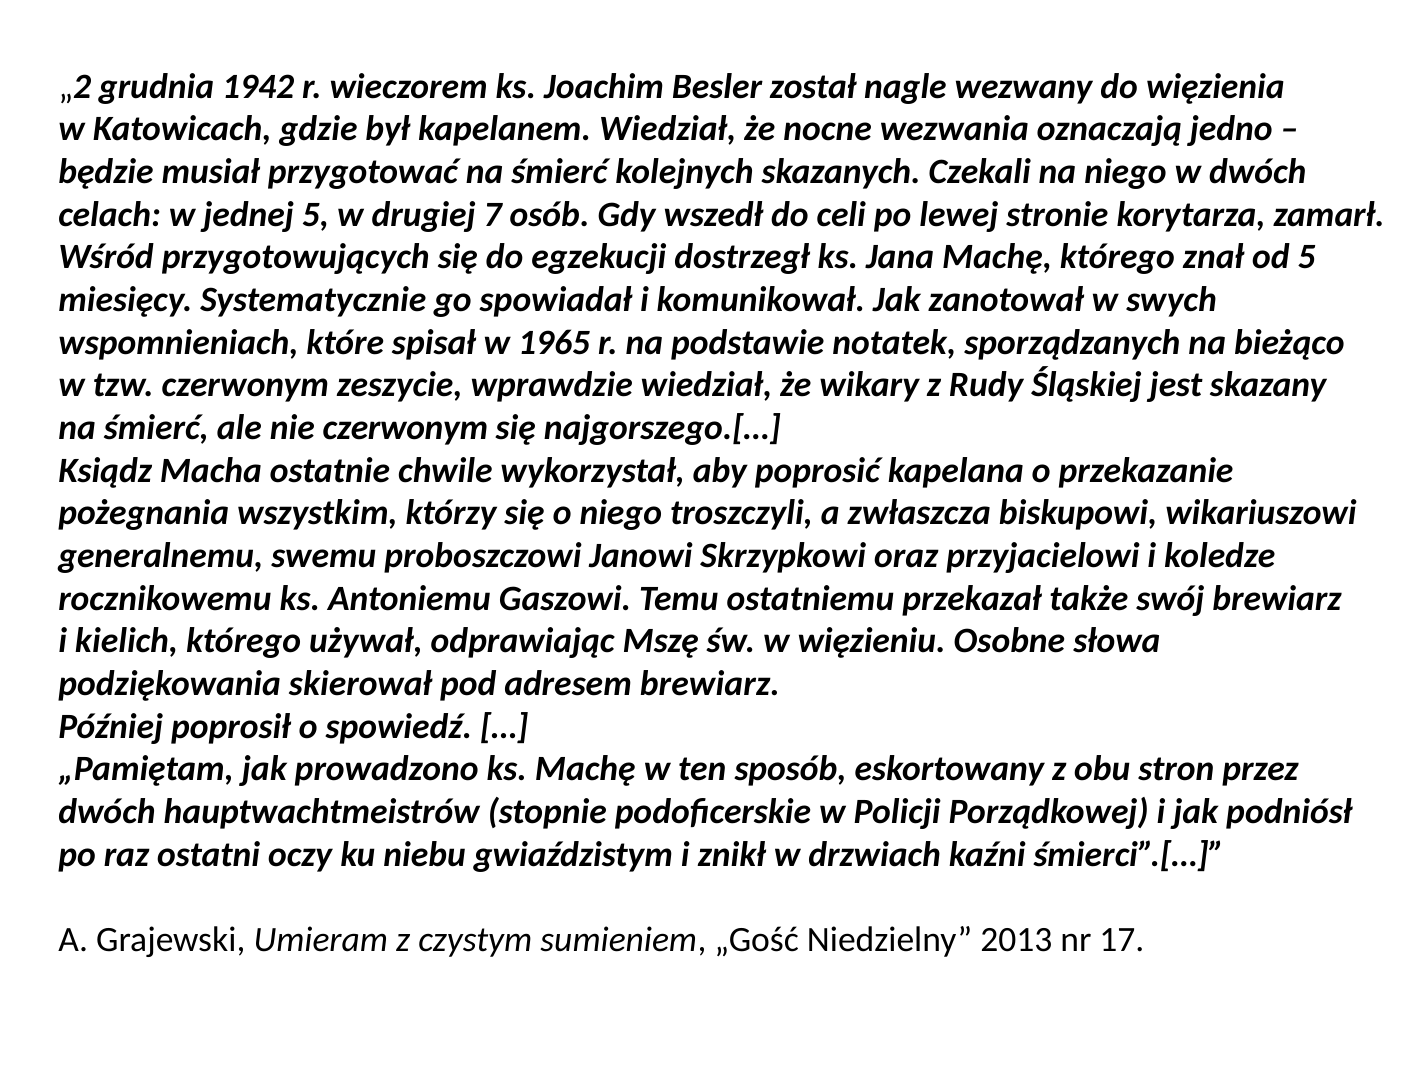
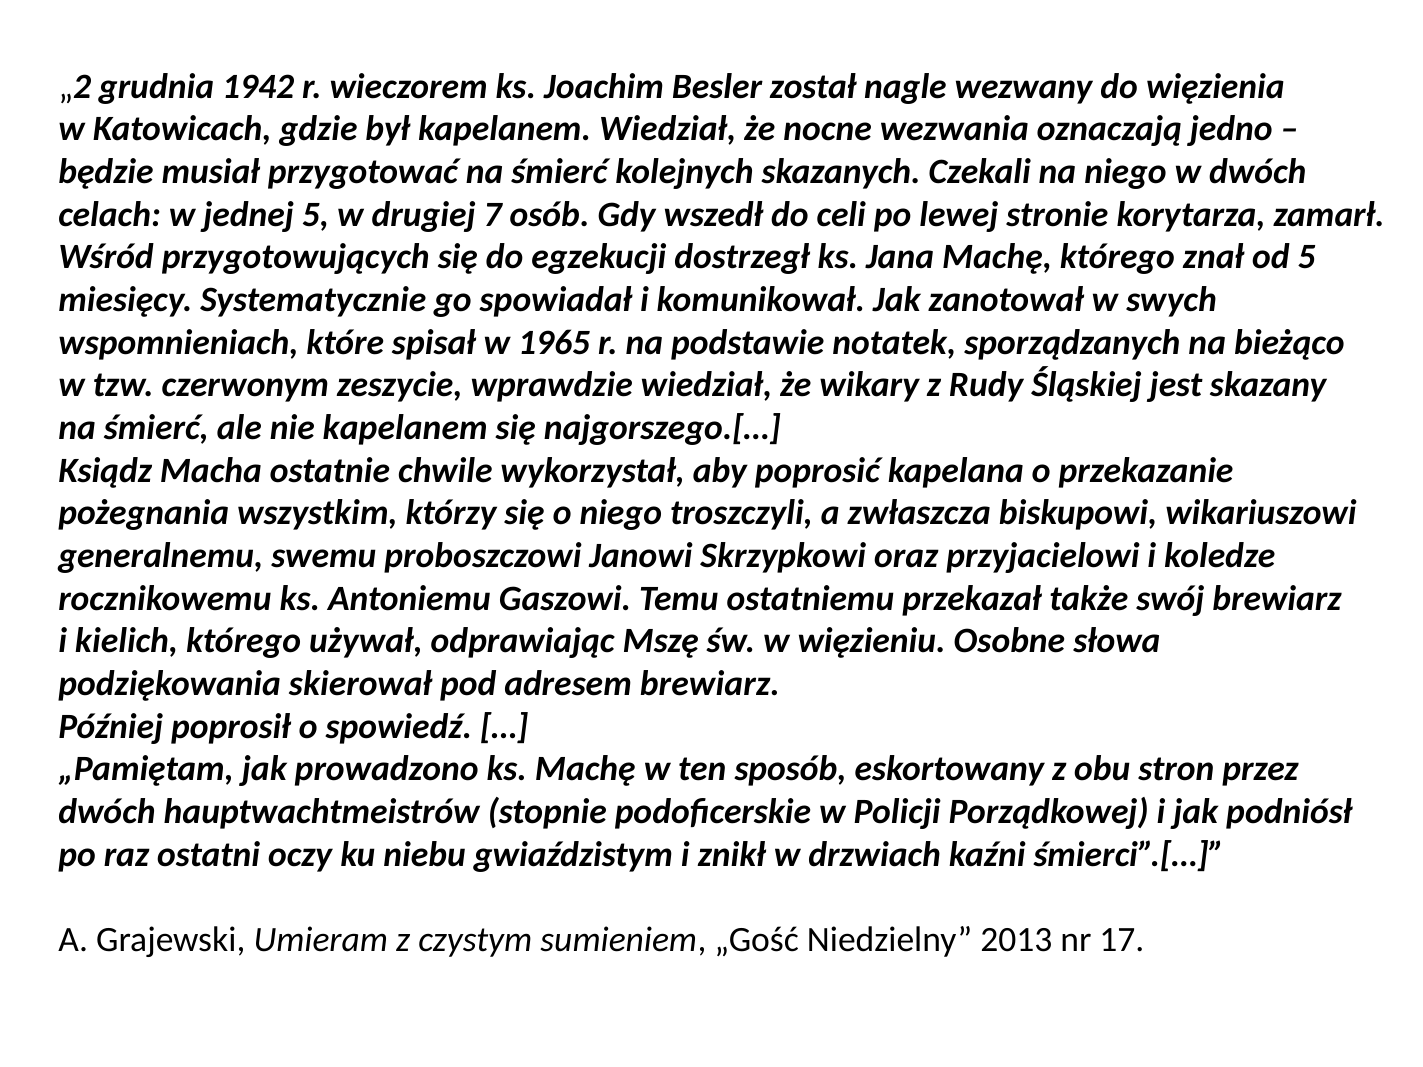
nie czerwonym: czerwonym -> kapelanem
